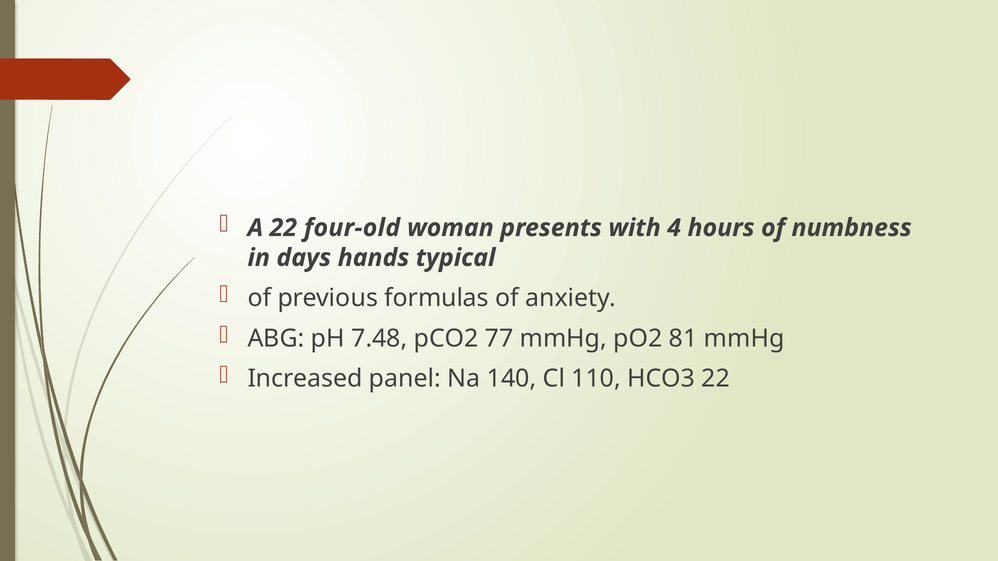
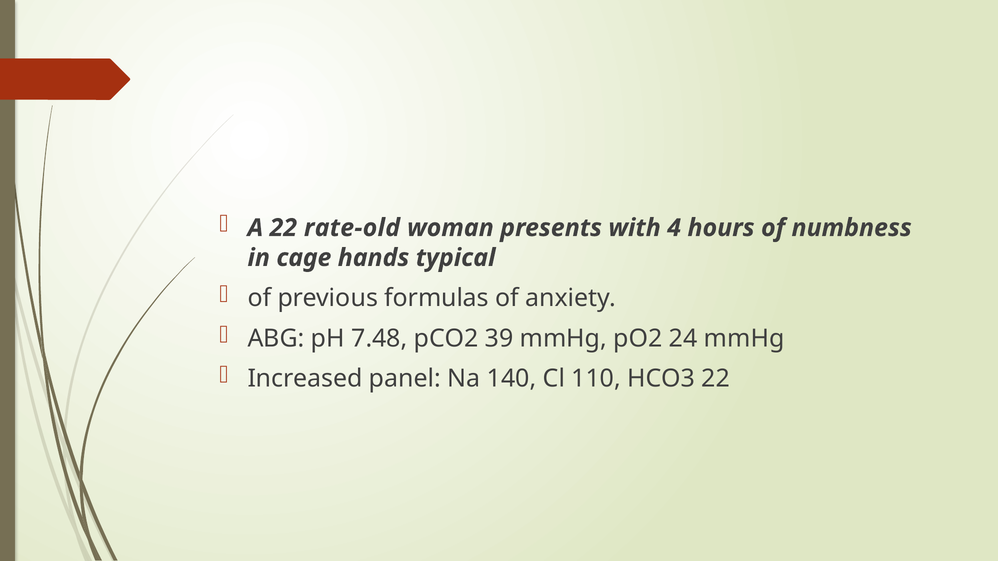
four-old: four-old -> rate-old
days: days -> cage
77: 77 -> 39
81: 81 -> 24
